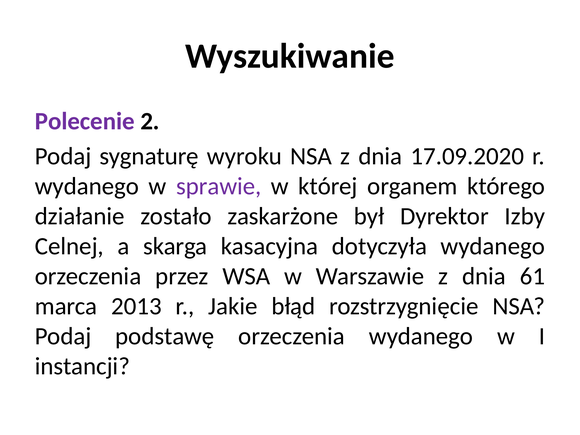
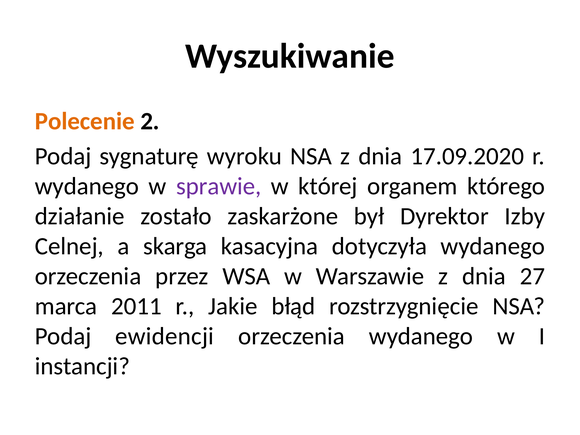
Polecenie colour: purple -> orange
61: 61 -> 27
2013: 2013 -> 2011
podstawę: podstawę -> ewidencji
